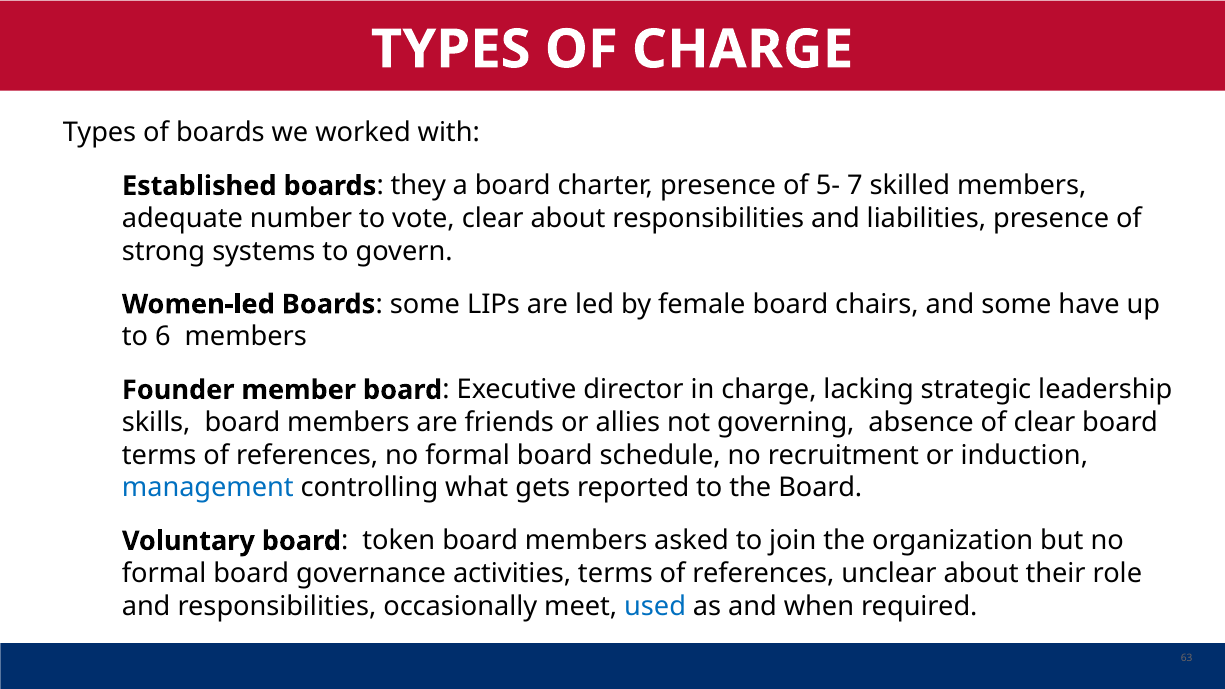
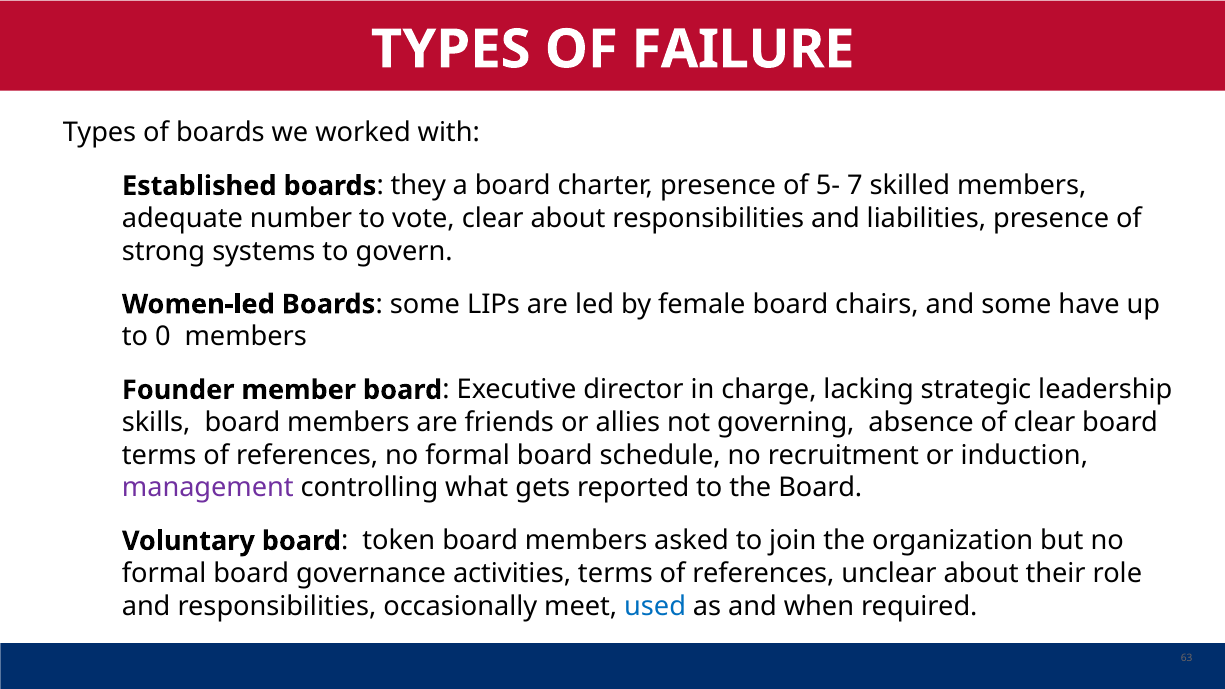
OF CHARGE: CHARGE -> FAILURE
6: 6 -> 0
management colour: blue -> purple
